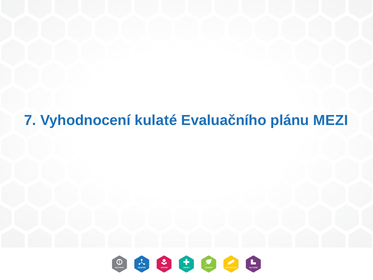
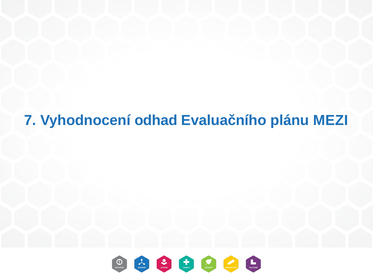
kulaté: kulaté -> odhad
